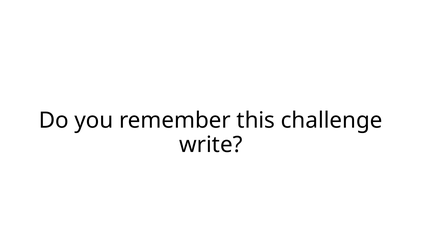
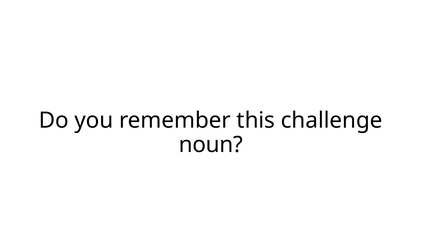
write: write -> noun
